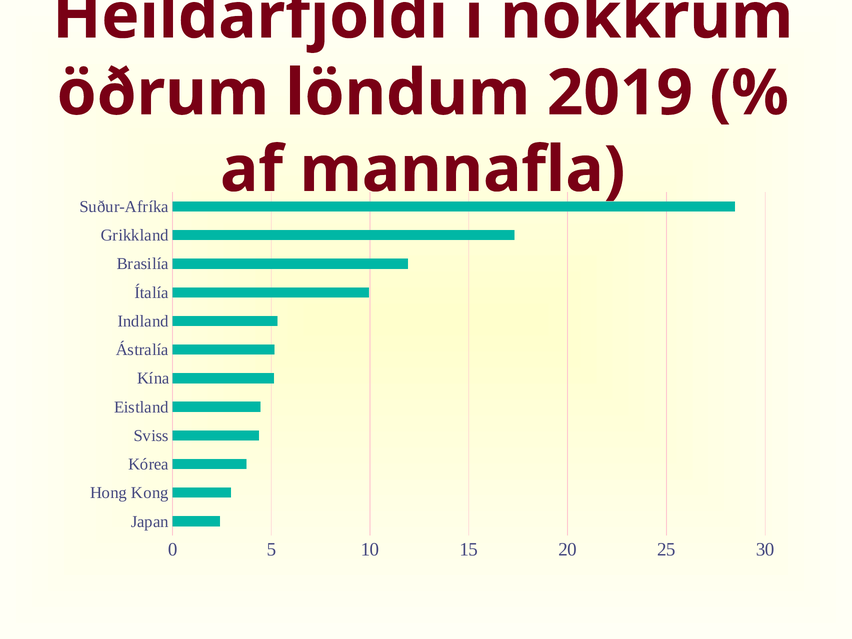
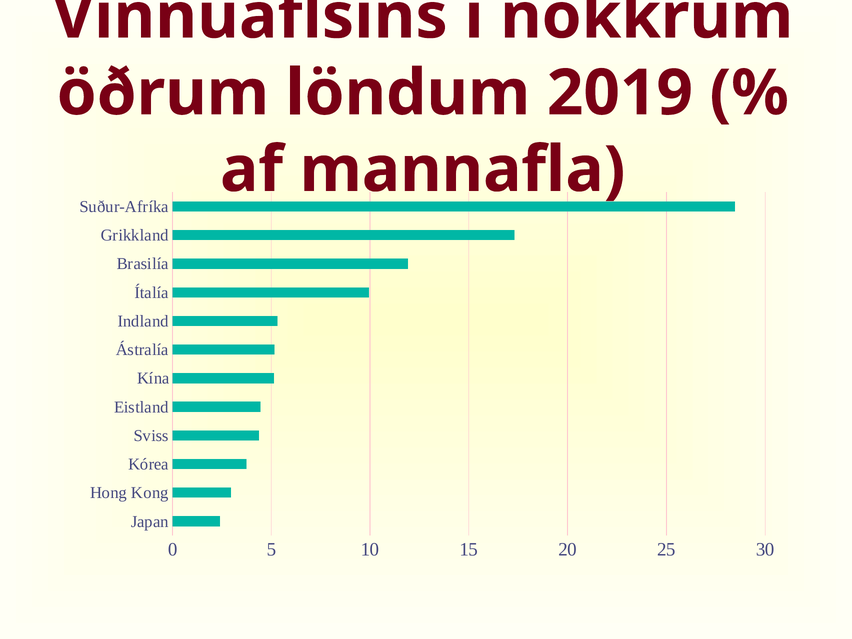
Heildarfjöldi: Heildarfjöldi -> Vinnuaflsins
